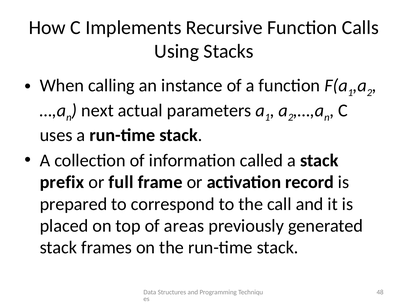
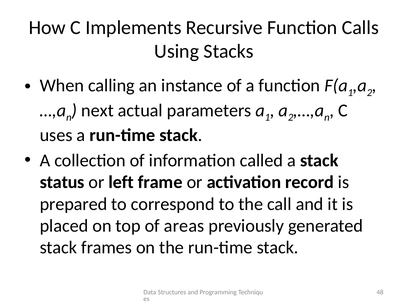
prefix: prefix -> status
full: full -> left
